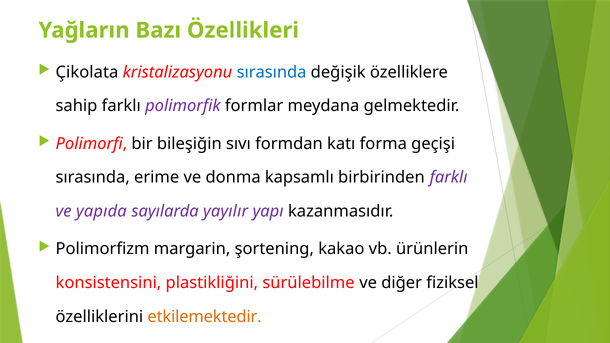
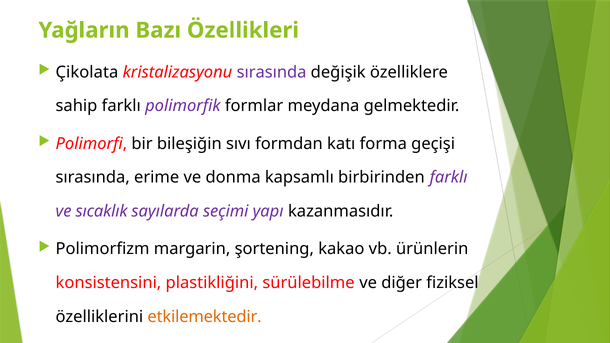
sırasında at (272, 72) colour: blue -> purple
yapıda: yapıda -> sıcaklık
yayılır: yayılır -> seçimi
